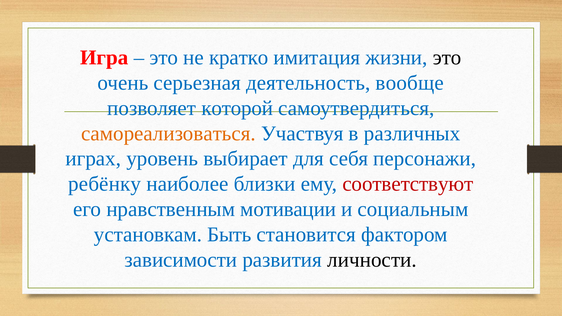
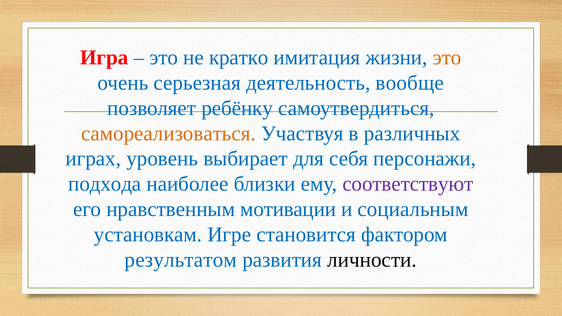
это at (447, 58) colour: black -> orange
которой: которой -> ребёнку
ребёнку: ребёнку -> подхода
соответствуют colour: red -> purple
Быть: Быть -> Игре
зависимости: зависимости -> результатом
